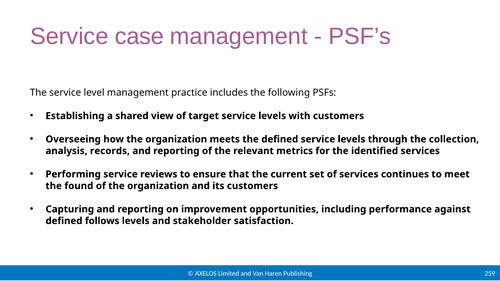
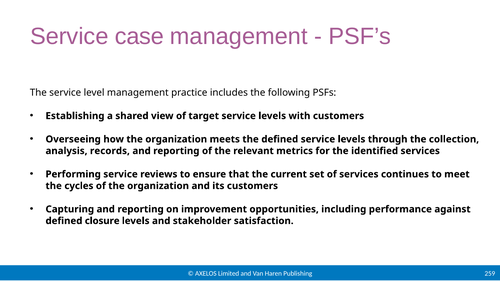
found: found -> cycles
follows: follows -> closure
